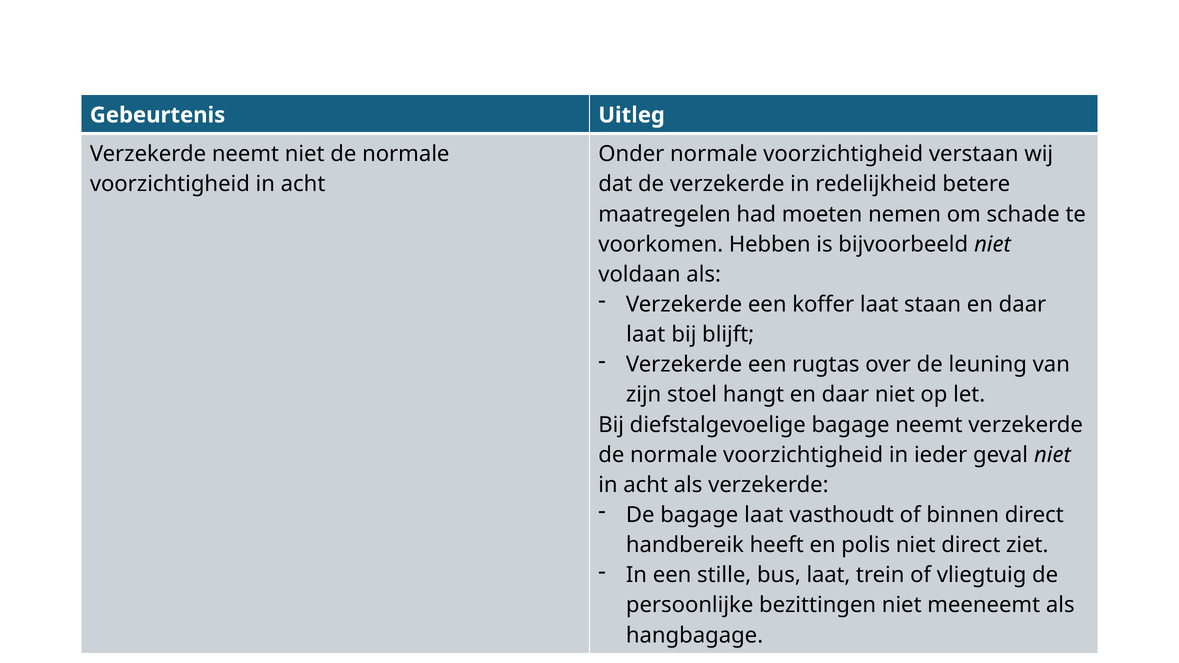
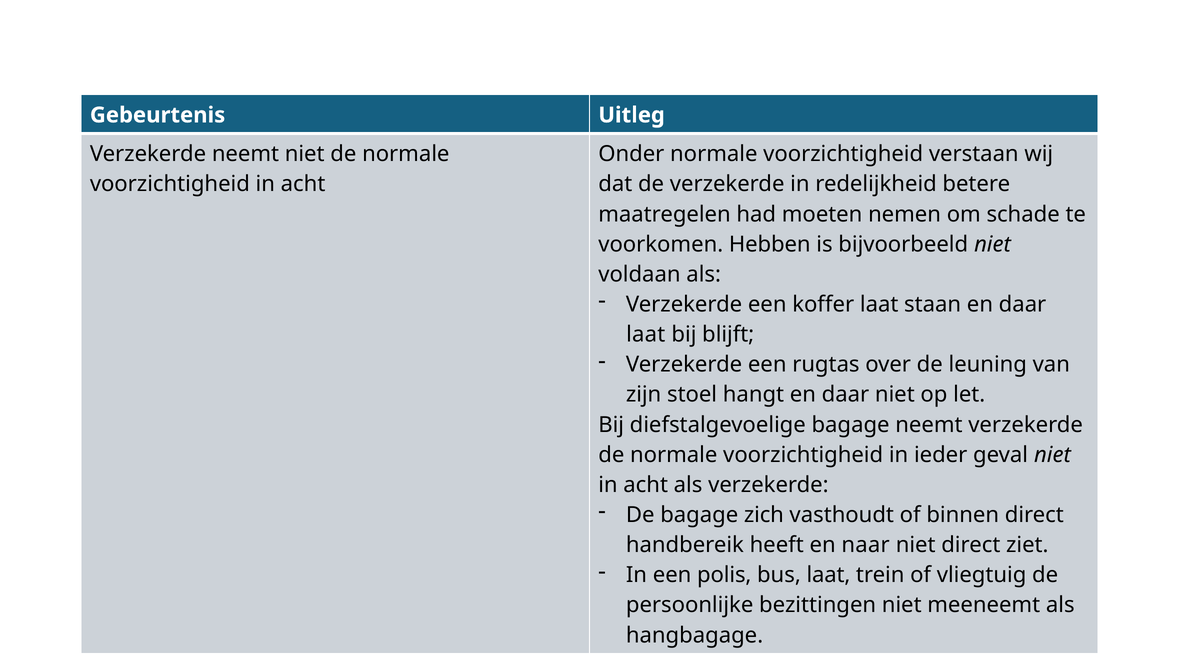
bagage laat: laat -> zich
polis: polis -> naar
stille: stille -> polis
